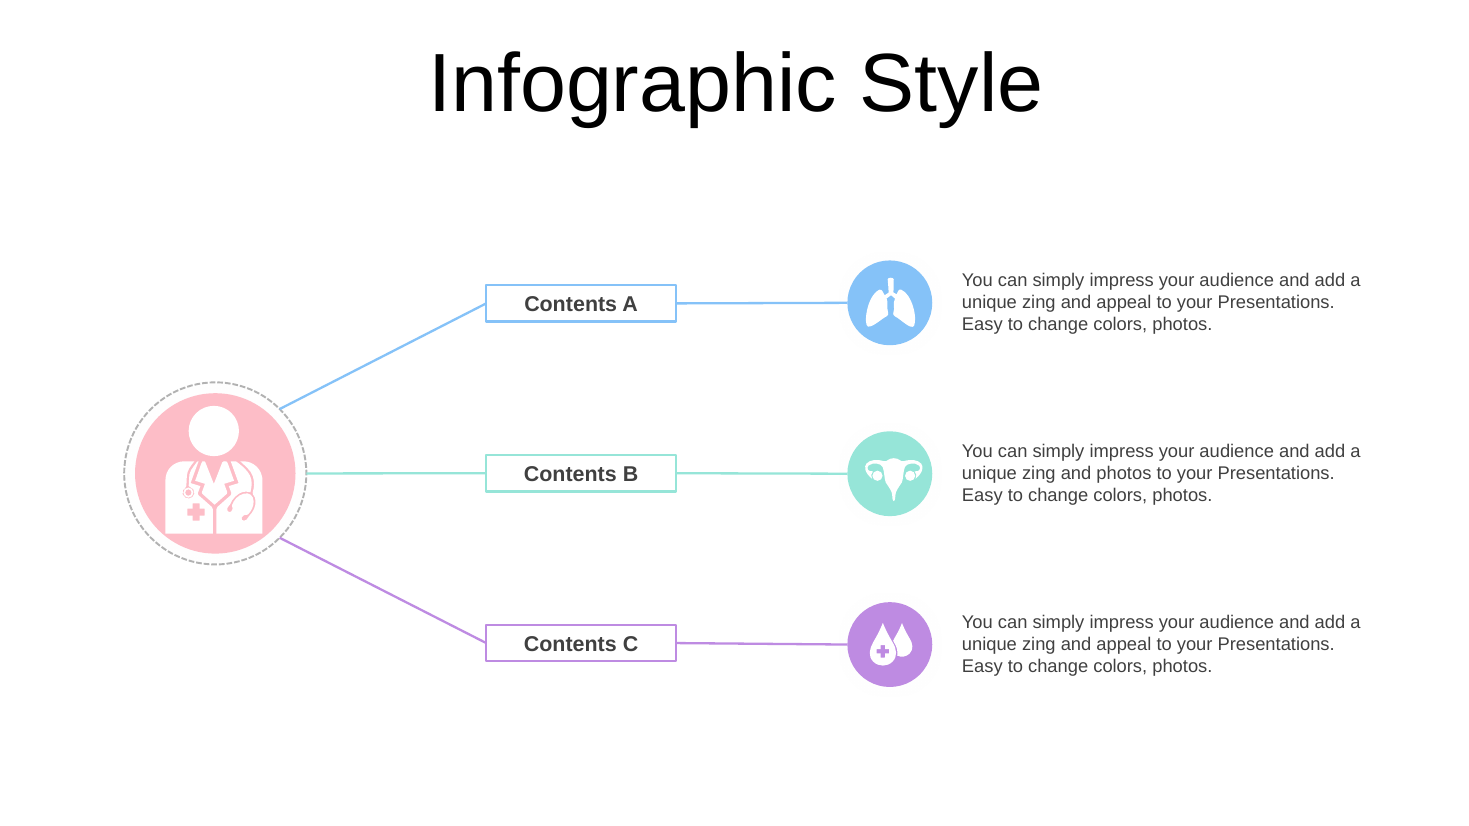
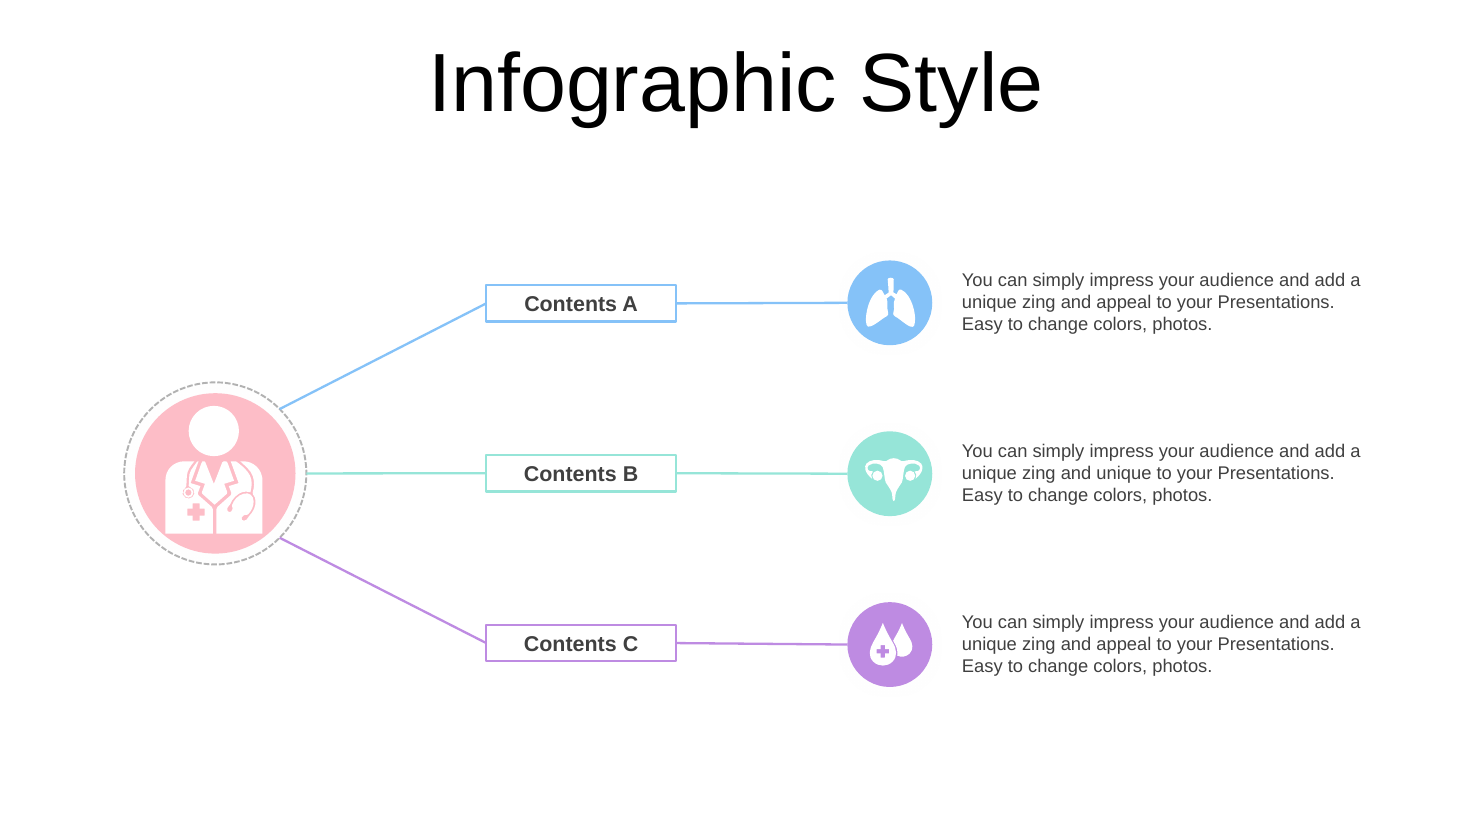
and photos: photos -> unique
